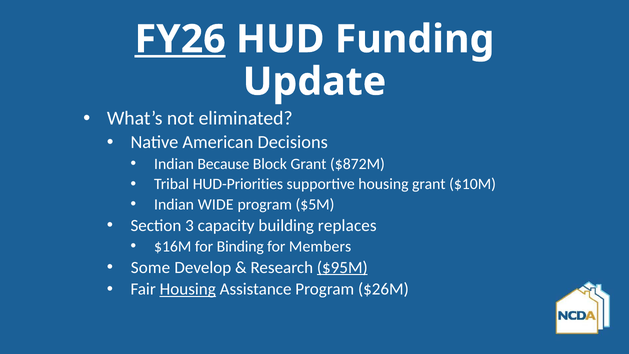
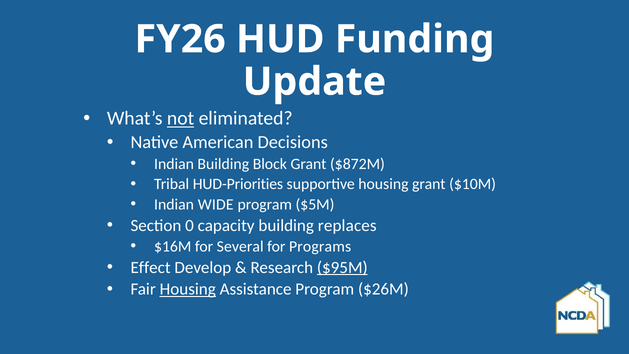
FY26 underline: present -> none
not underline: none -> present
Indian Because: Because -> Building
3: 3 -> 0
Binding: Binding -> Several
Members: Members -> Programs
Some: Some -> Effect
